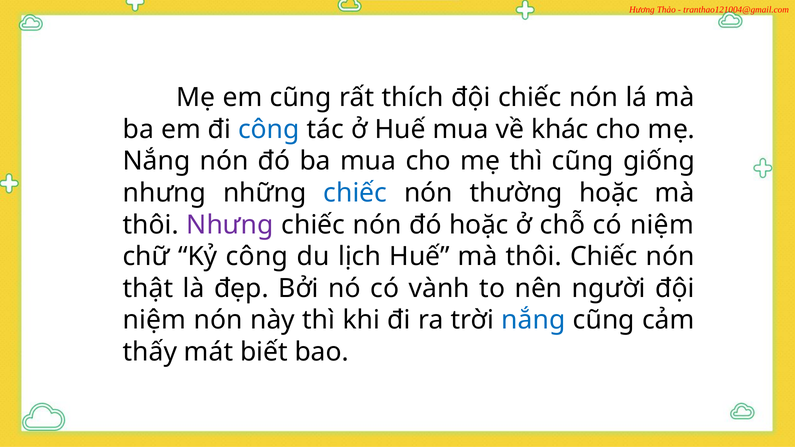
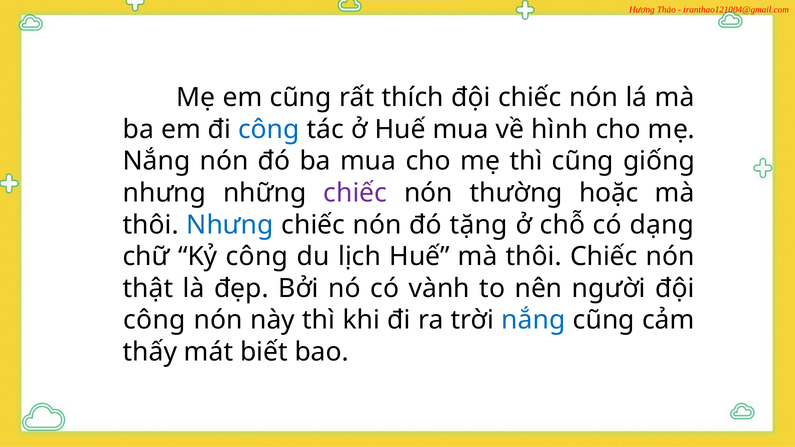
khác: khác -> hình
chiếc at (355, 193) colour: blue -> purple
Nhưng at (230, 225) colour: purple -> blue
đó hoặc: hoặc -> tặng
có niệm: niệm -> dạng
niệm at (154, 320): niệm -> công
